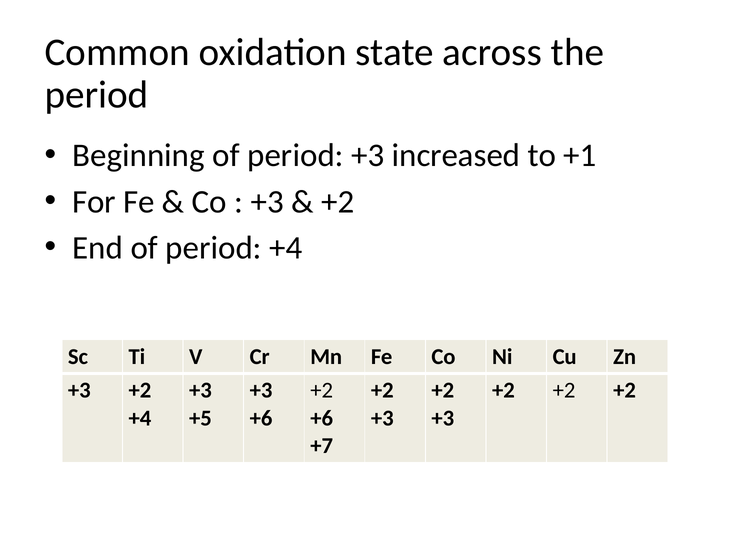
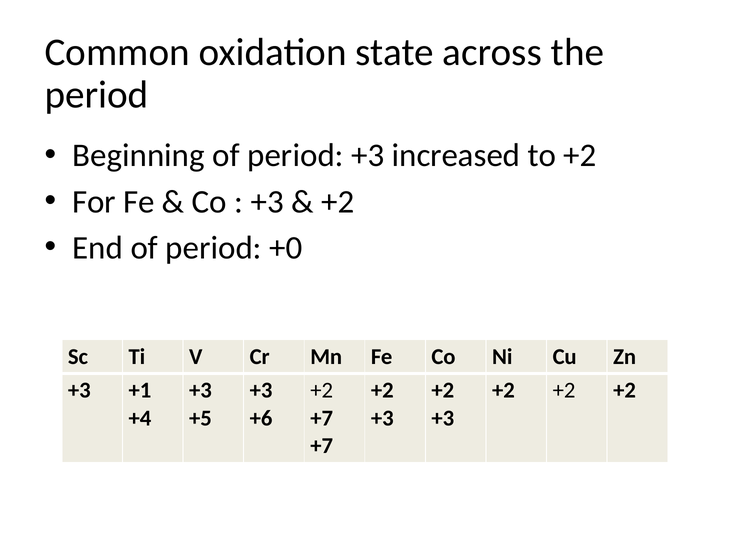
to +1: +1 -> +2
period +4: +4 -> +0
+2 at (140, 391): +2 -> +1
+6 at (322, 418): +6 -> +7
